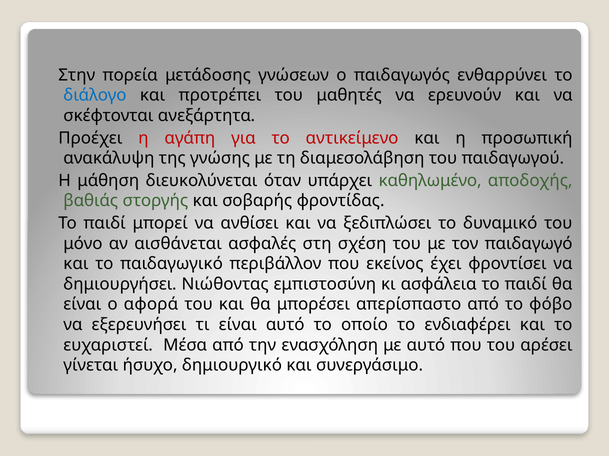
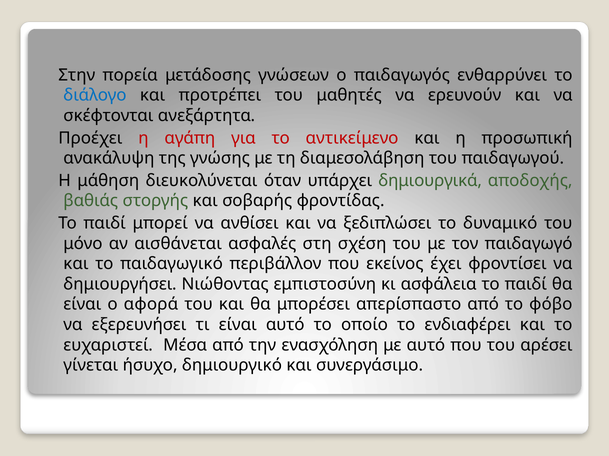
καθηλωμένο: καθηλωμένο -> δημιουργικά
